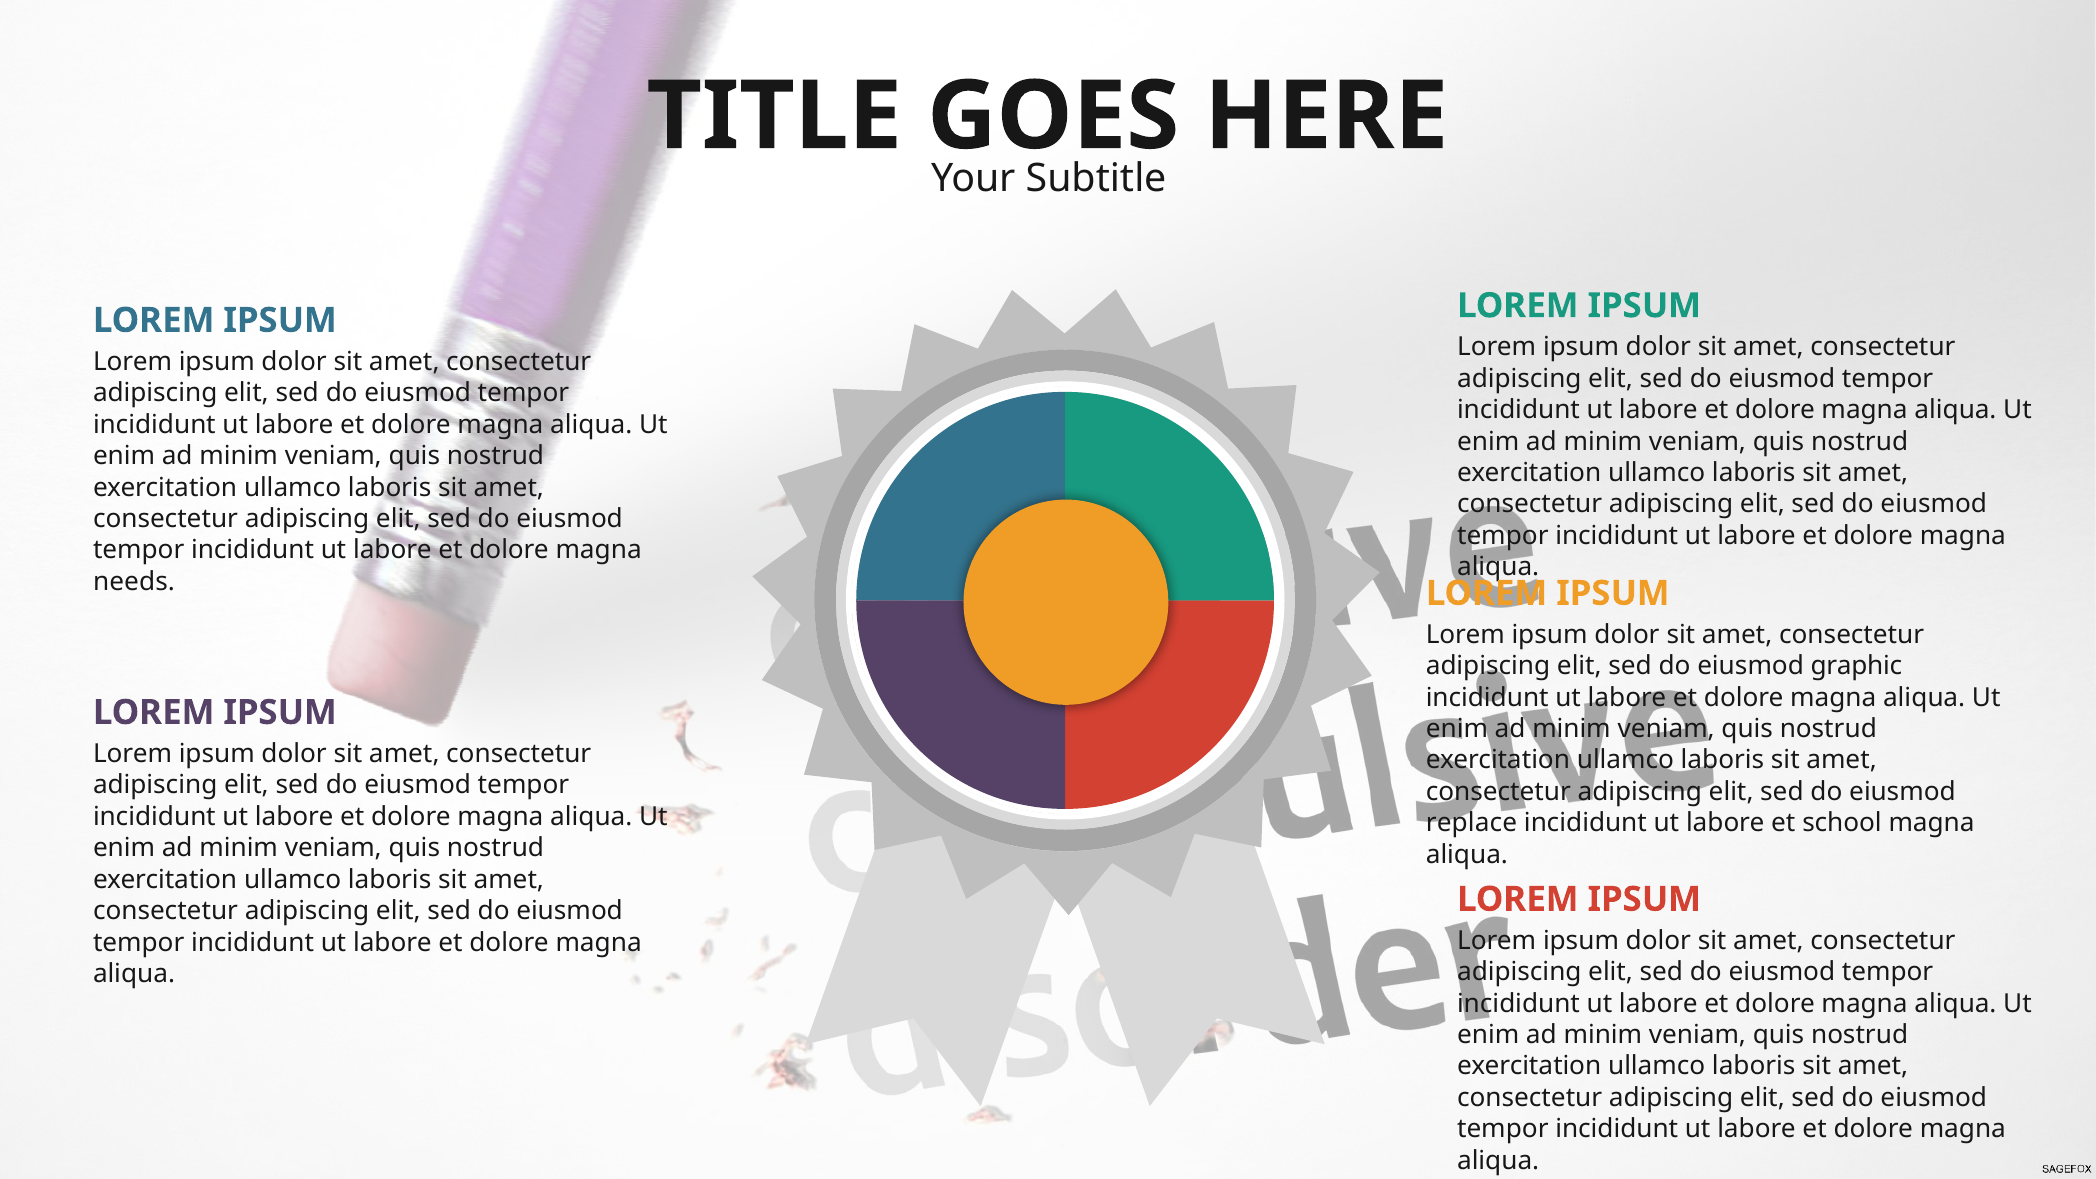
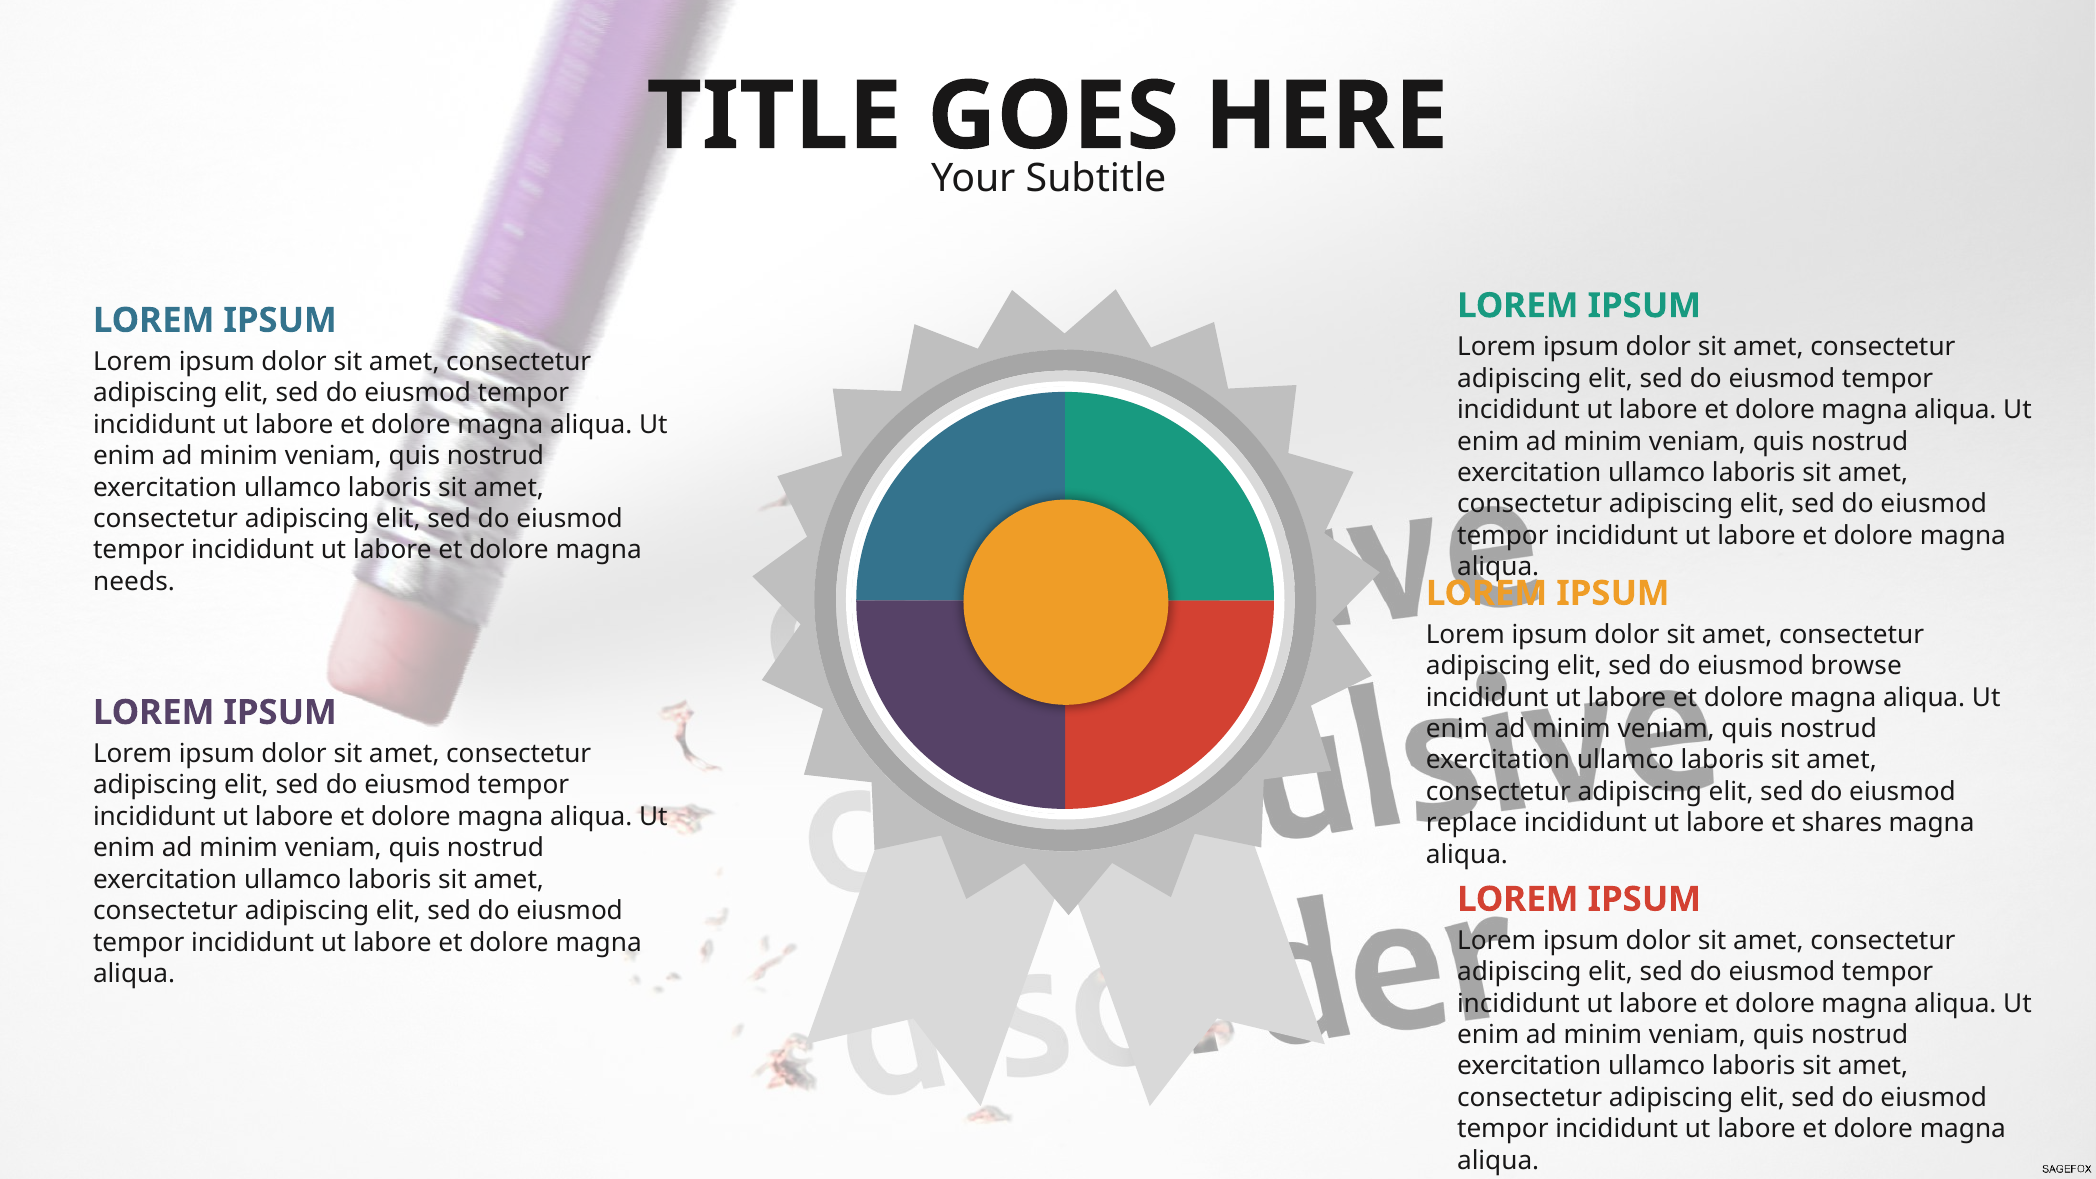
graphic: graphic -> browse
school: school -> shares
